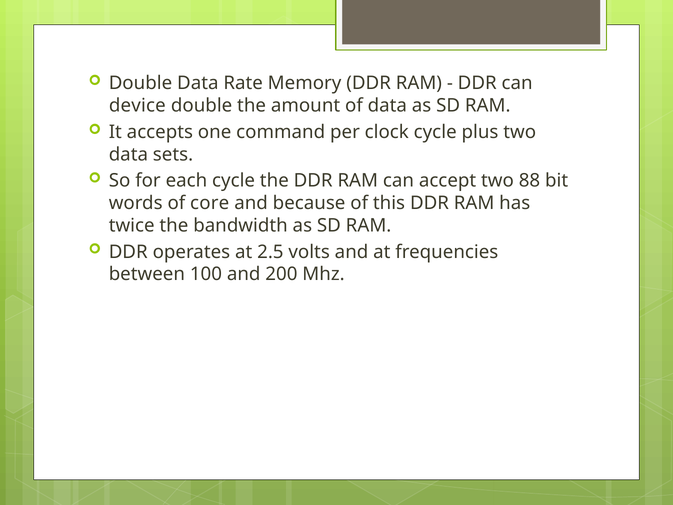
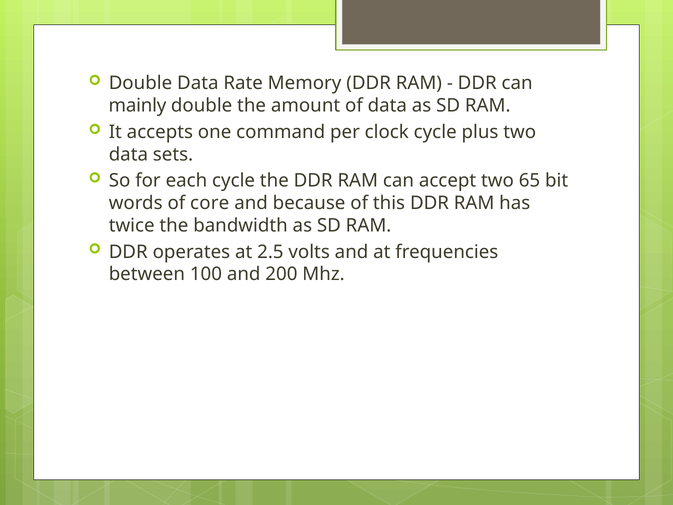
device: device -> mainly
88: 88 -> 65
